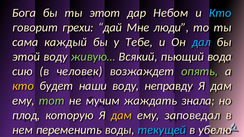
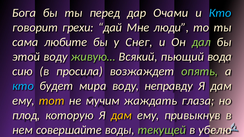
этот: этот -> перед
Небом: Небом -> Очами
каждый: каждый -> любите
Тебе: Тебе -> Снег
дал colour: light blue -> light green
человек: человек -> просила
кто at (23, 86) colour: yellow -> light blue
наши: наши -> мира
тот colour: light green -> yellow
знала: знала -> глаза
заповедал: заповедал -> привыкнув
переменить: переменить -> совершайте
текущей colour: light blue -> light green
